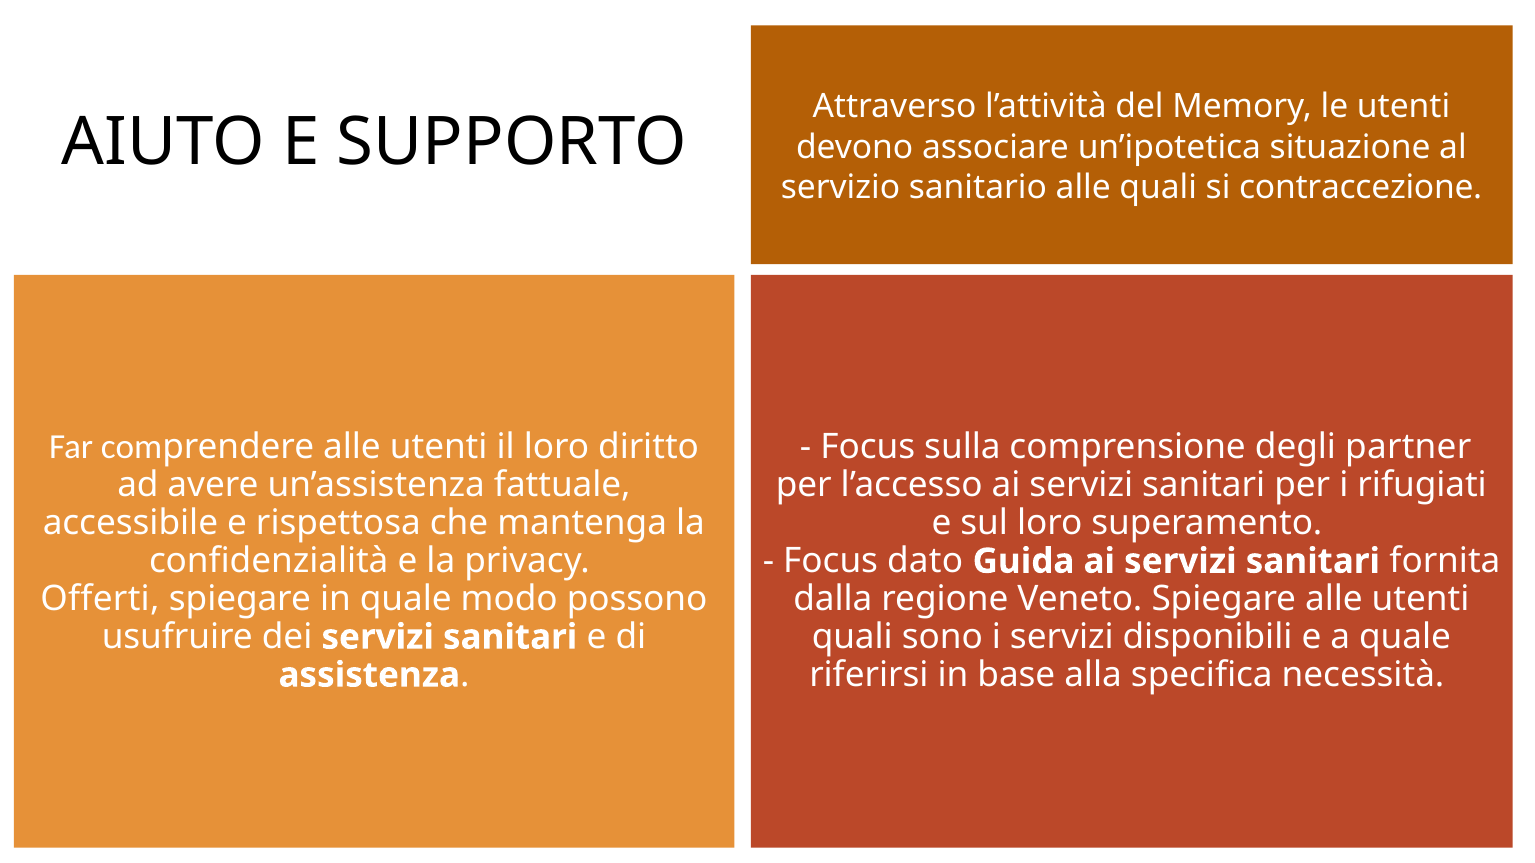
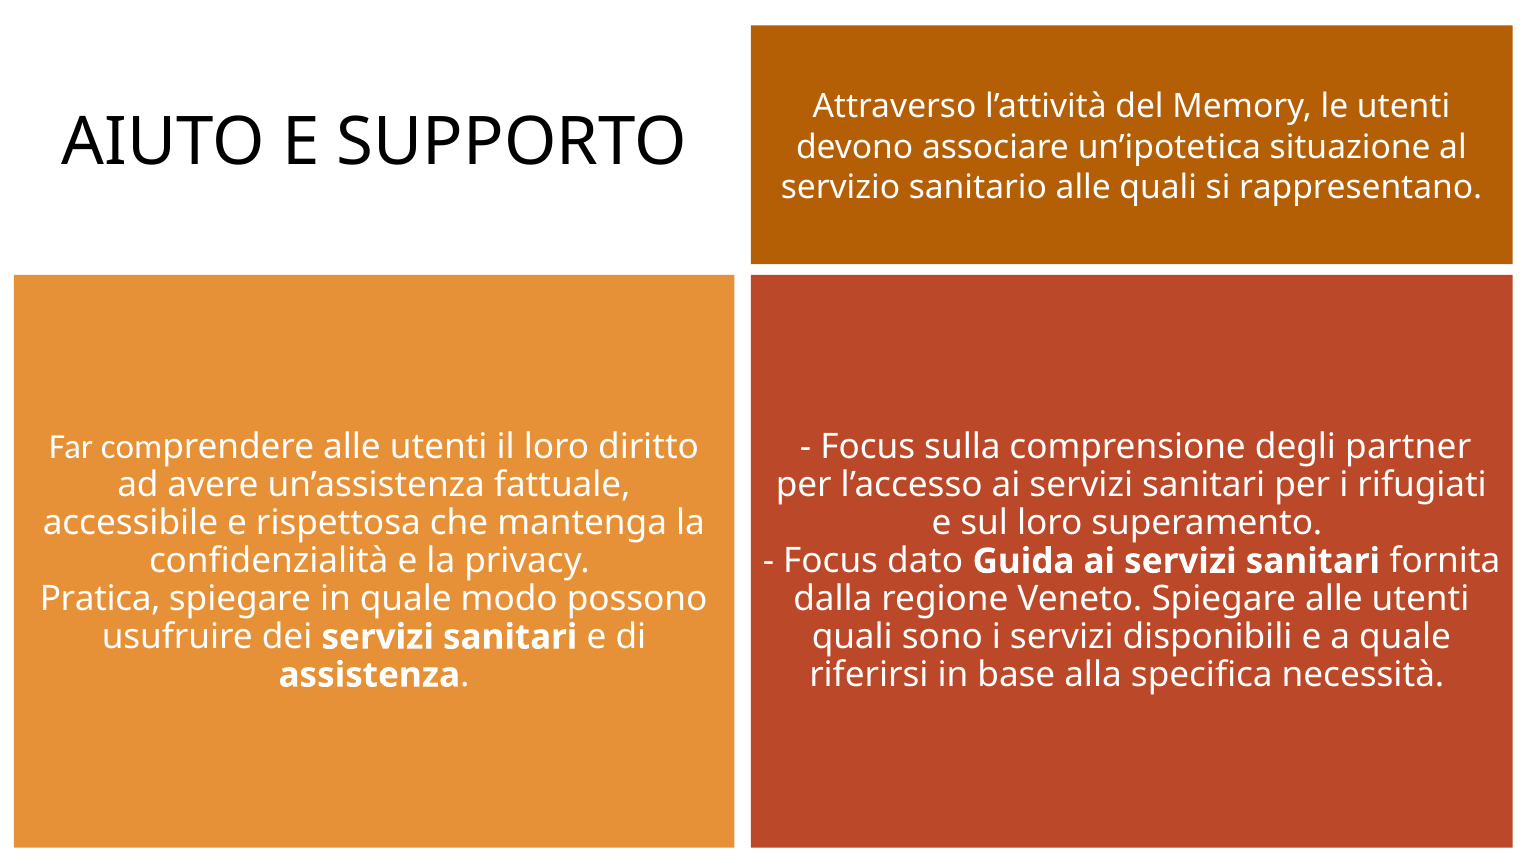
contraccezione: contraccezione -> rappresentano
Offerti: Offerti -> Pratica
